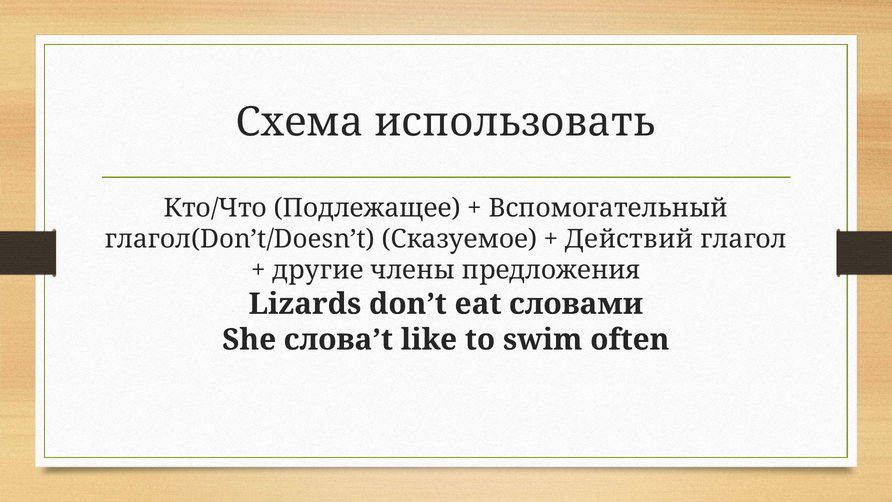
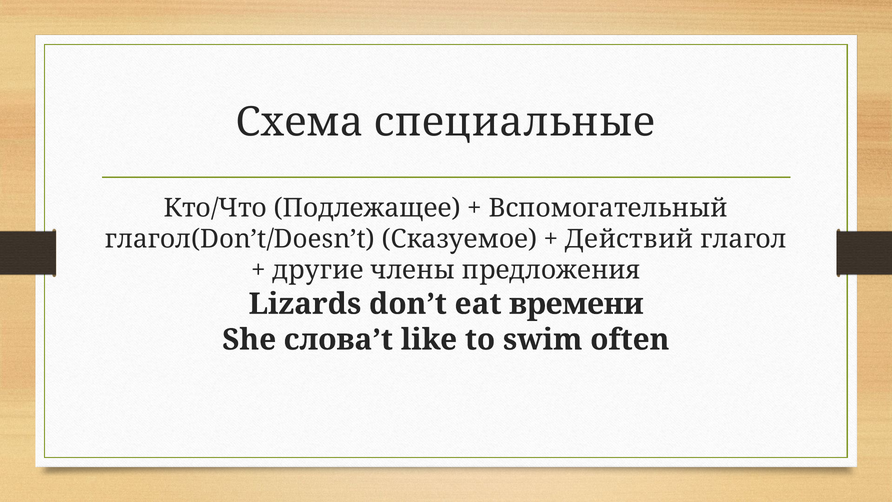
использовать: использовать -> специальные
словами: словами -> времени
